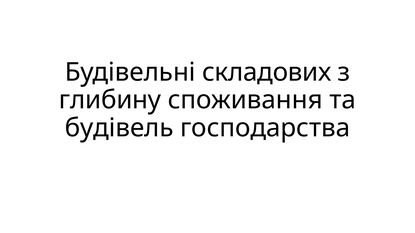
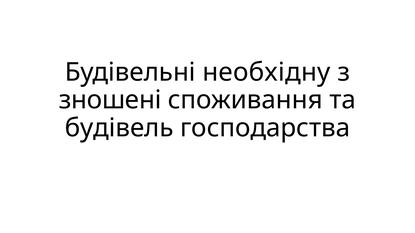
складових: складових -> необхідну
глибину: глибину -> зношені
